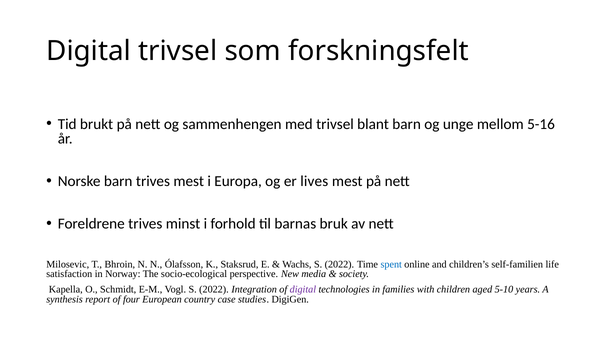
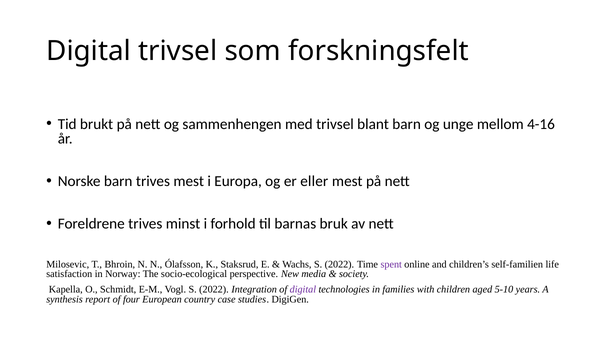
5-16: 5-16 -> 4-16
lives: lives -> eller
spent colour: blue -> purple
